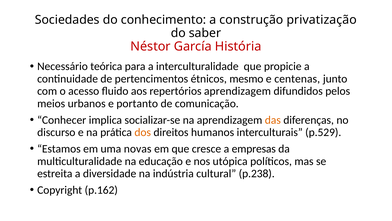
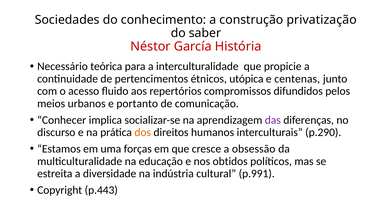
mesmo: mesmo -> utópica
repertórios aprendizagem: aprendizagem -> compromissos
das colour: orange -> purple
p.529: p.529 -> p.290
novas: novas -> forças
empresas: empresas -> obsessão
utópica: utópica -> obtidos
p.238: p.238 -> p.991
p.162: p.162 -> p.443
